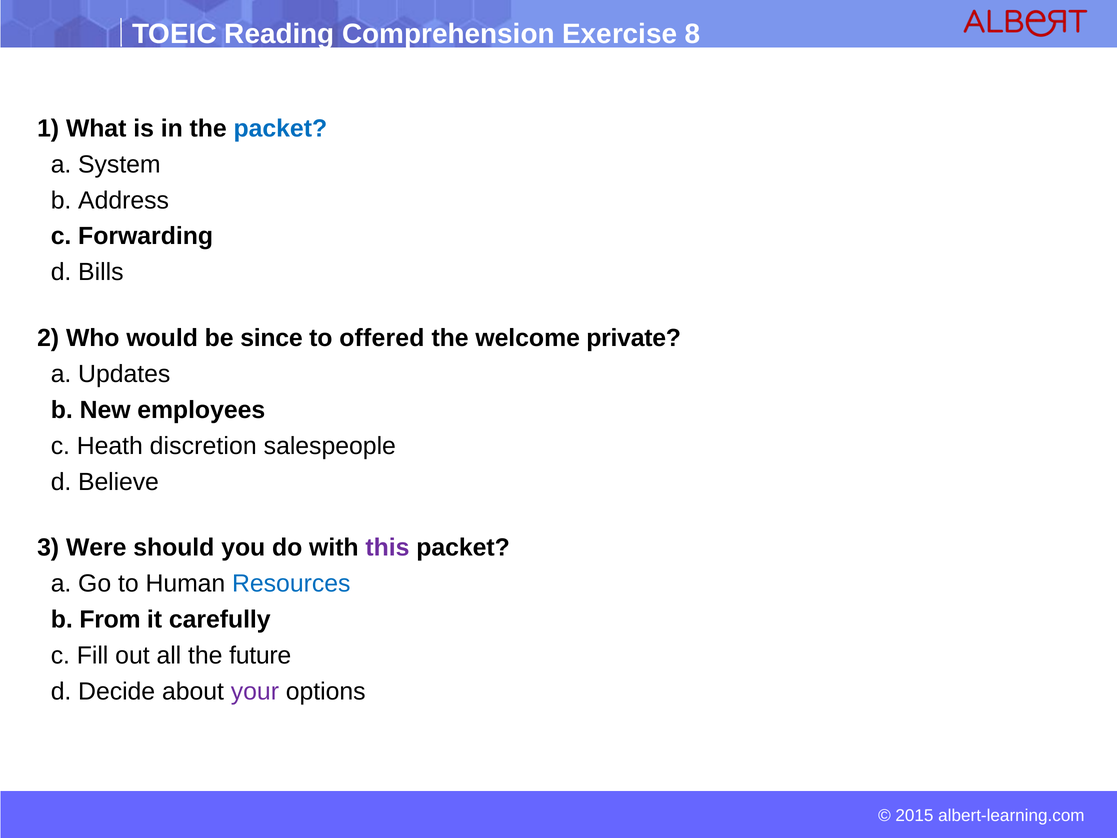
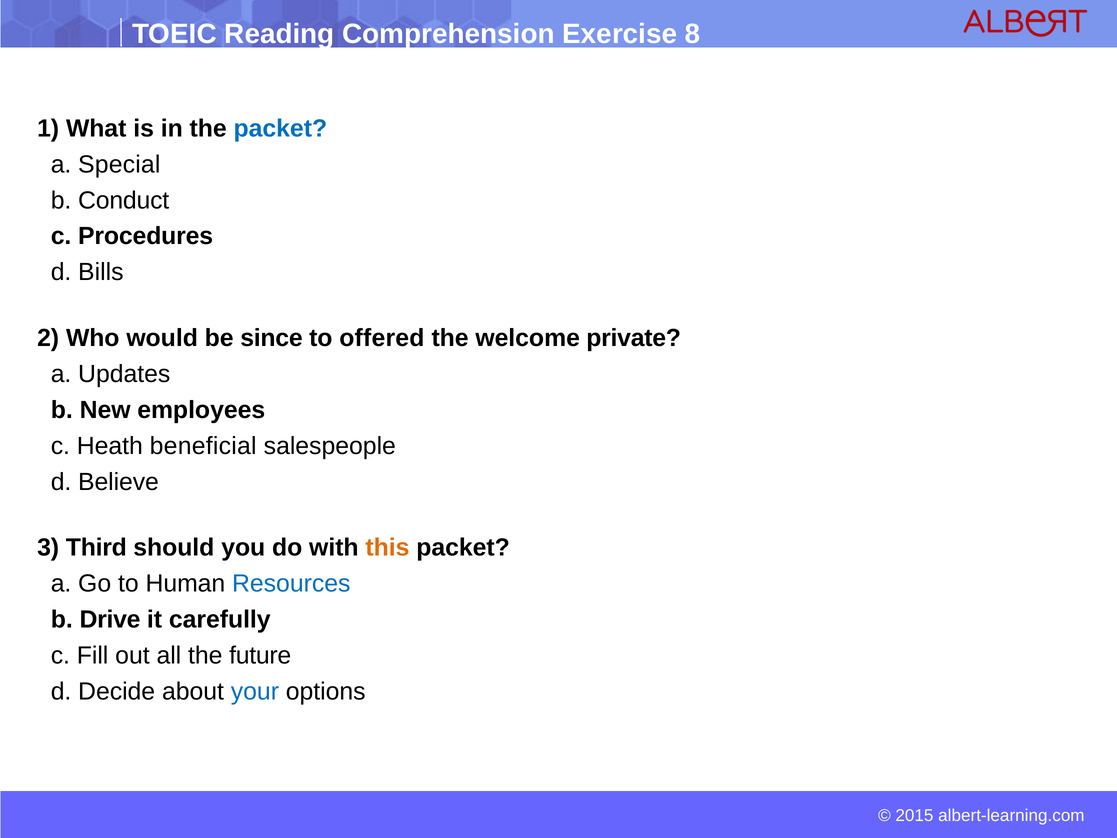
System: System -> Special
Address: Address -> Conduct
Forwarding: Forwarding -> Procedures
discretion: discretion -> beneficial
Were: Were -> Third
this colour: purple -> orange
From: From -> Drive
your colour: purple -> blue
